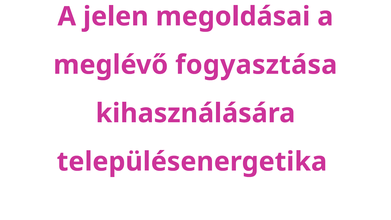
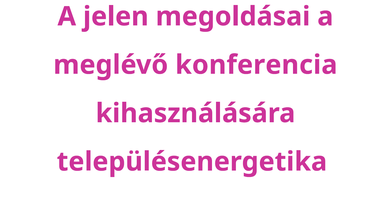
fogyasztása: fogyasztása -> konferencia
